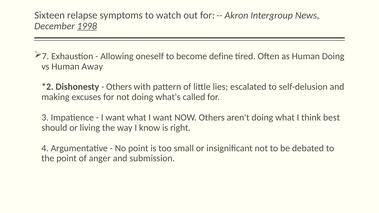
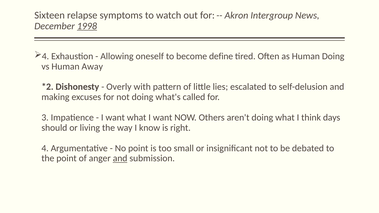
7 at (45, 56): 7 -> 4
Others at (119, 87): Others -> Overly
best: best -> days
and at (120, 159) underline: none -> present
